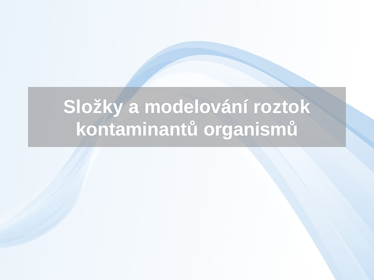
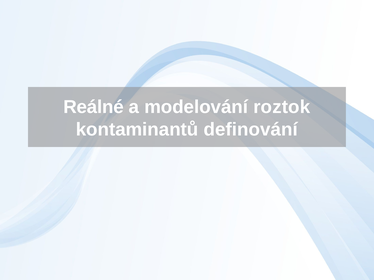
Složky: Složky -> Reálné
organismů: organismů -> definování
